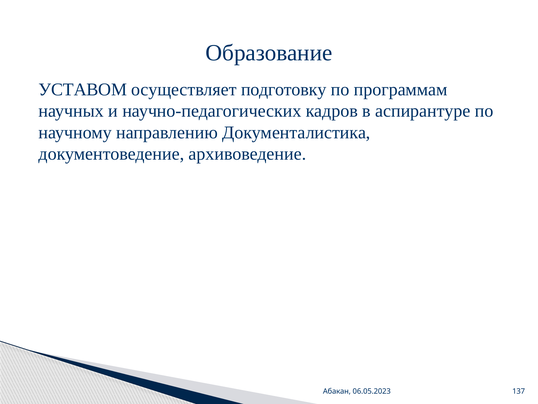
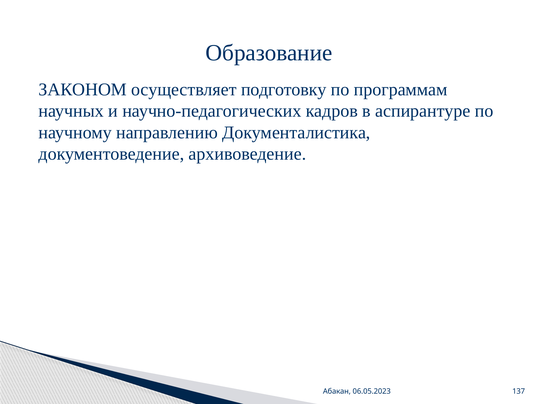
УСТАВОМ: УСТАВОМ -> ЗАКОНОМ
